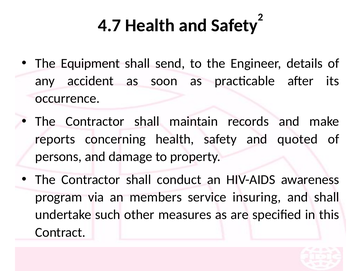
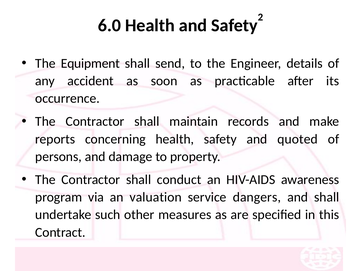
4.7: 4.7 -> 6.0
members: members -> valuation
insuring: insuring -> dangers
